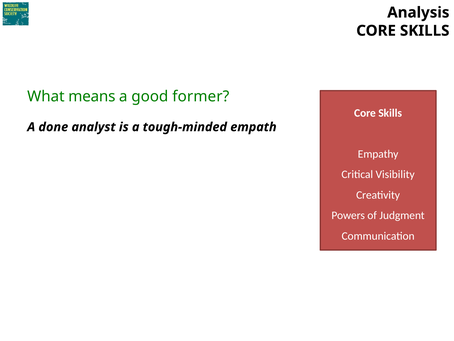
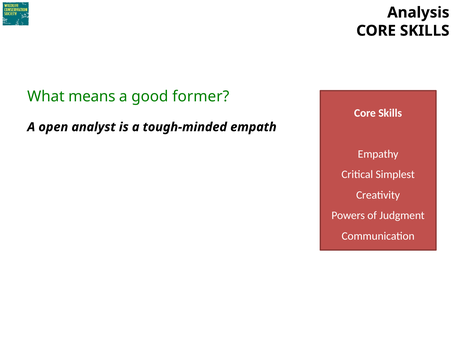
done: done -> open
Visibility: Visibility -> Simplest
